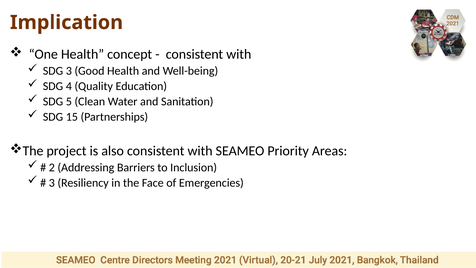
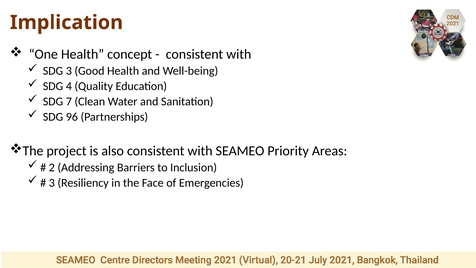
5: 5 -> 7
15: 15 -> 96
